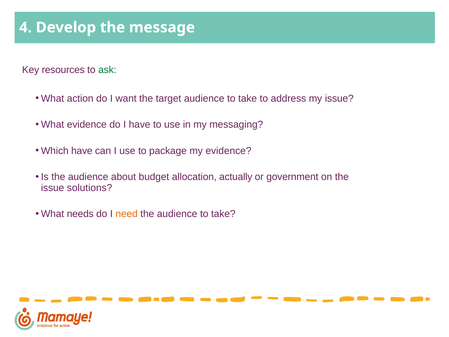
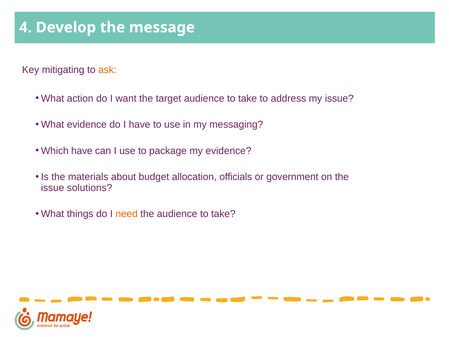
resources: resources -> mitigating
ask colour: green -> orange
Is the audience: audience -> materials
actually: actually -> officials
needs: needs -> things
